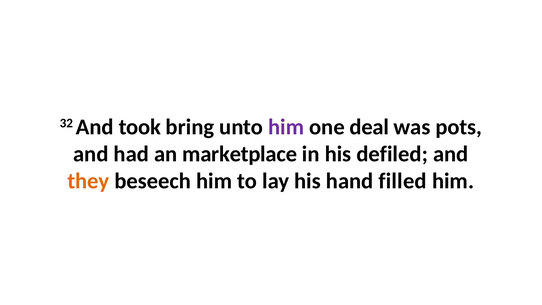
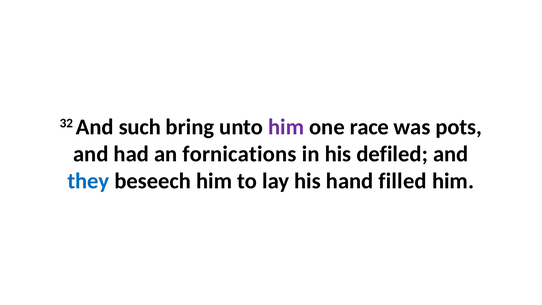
took: took -> such
deal: deal -> race
marketplace: marketplace -> fornications
they colour: orange -> blue
